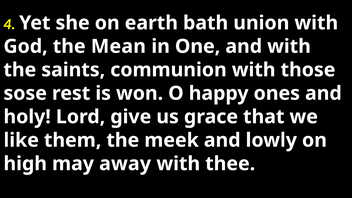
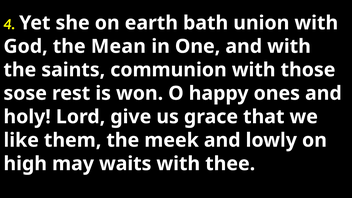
away: away -> waits
